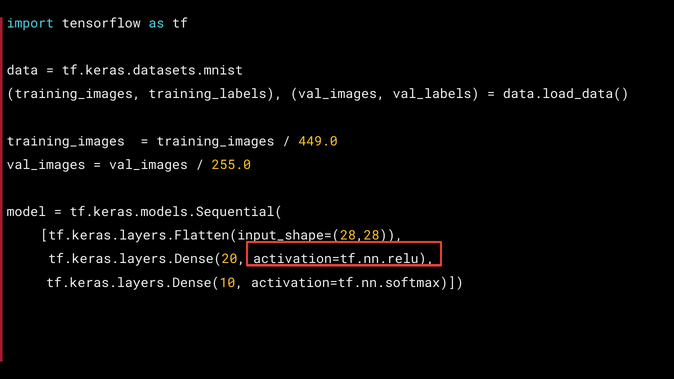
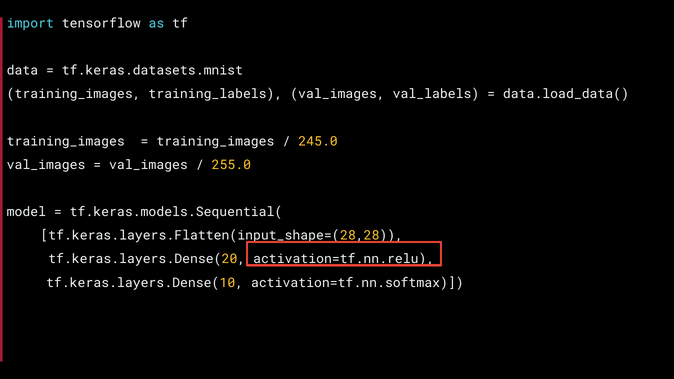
449.0: 449.0 -> 245.0
